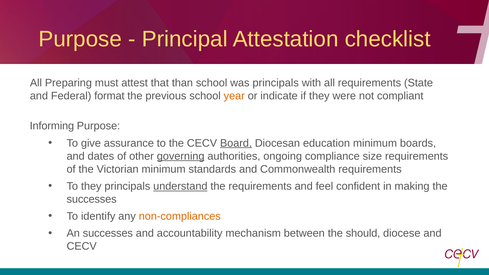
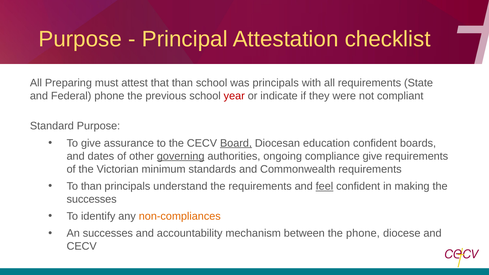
Federal format: format -> phone
year colour: orange -> red
Informing: Informing -> Standard
education minimum: minimum -> confident
compliance size: size -> give
To they: they -> than
understand underline: present -> none
feel underline: none -> present
the should: should -> phone
